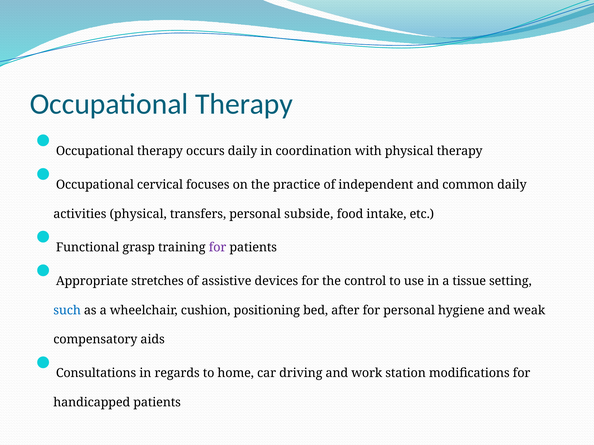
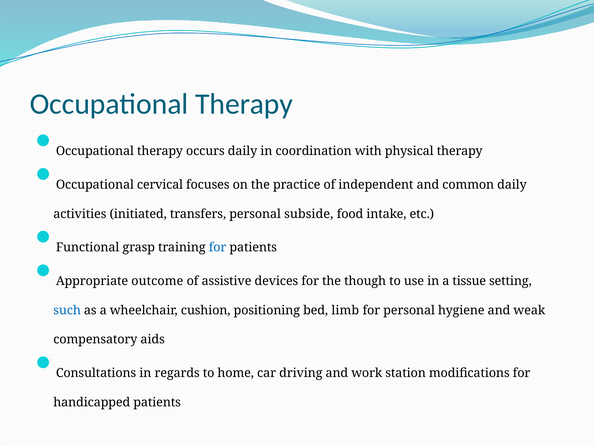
activities physical: physical -> initiated
for at (218, 248) colour: purple -> blue
stretches: stretches -> outcome
control: control -> though
after: after -> limb
